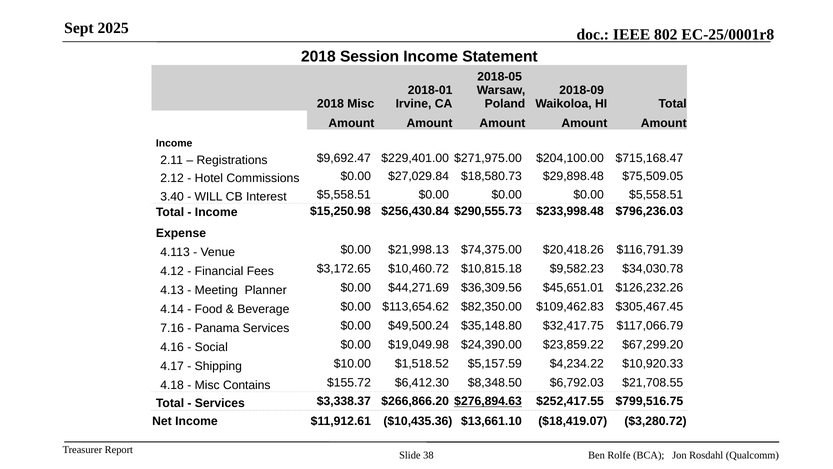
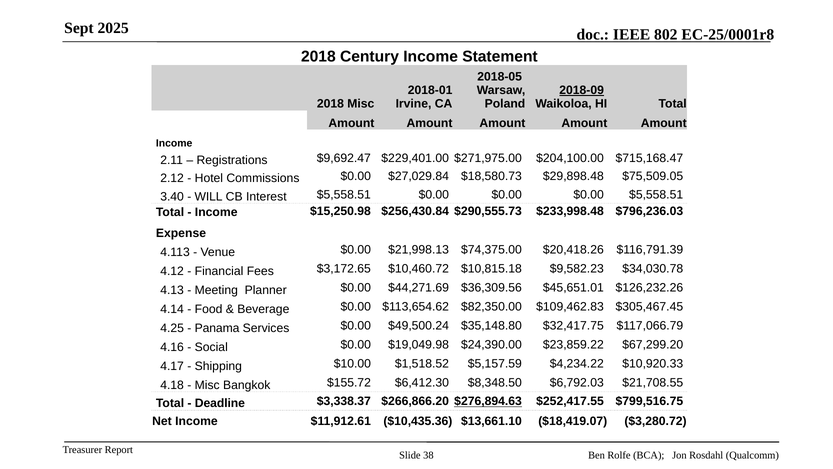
Session: Session -> Century
2018-09 underline: none -> present
7.16: 7.16 -> 4.25
Contains: Contains -> Bangkok
Services at (220, 403): Services -> Deadline
